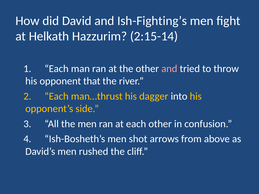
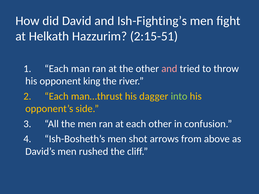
2:15-14: 2:15-14 -> 2:15-51
that: that -> king
into colour: white -> light green
